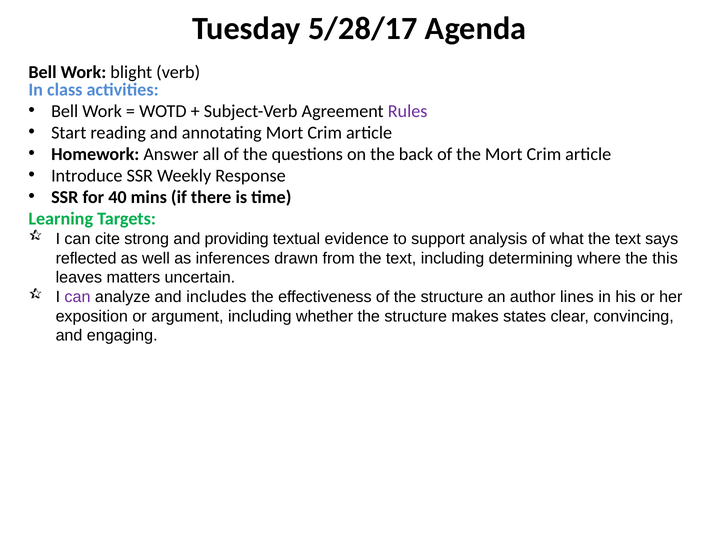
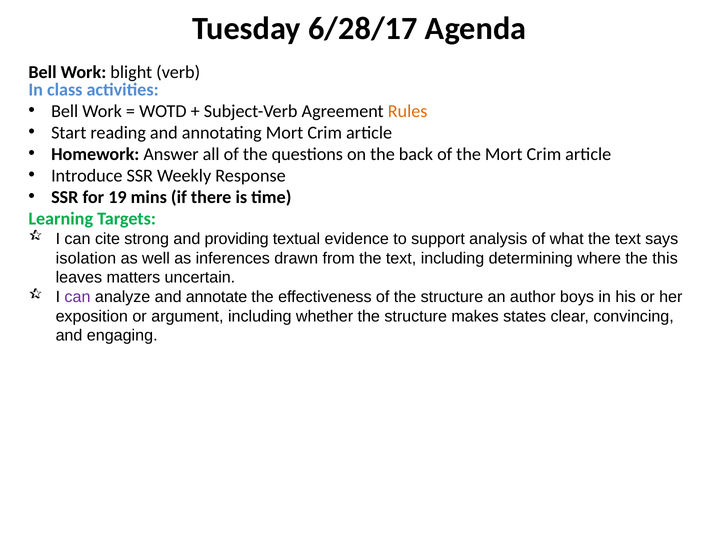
5/28/17: 5/28/17 -> 6/28/17
Rules colour: purple -> orange
40: 40 -> 19
reflected: reflected -> isolation
includes: includes -> annotate
lines: lines -> boys
